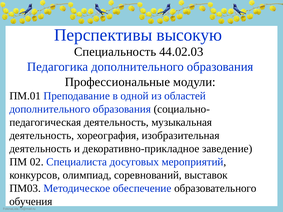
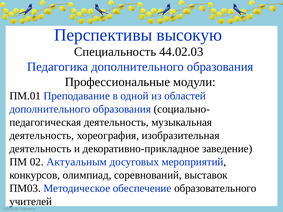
Специалиста: Специалиста -> Актуальным
обучения: обучения -> учителей
